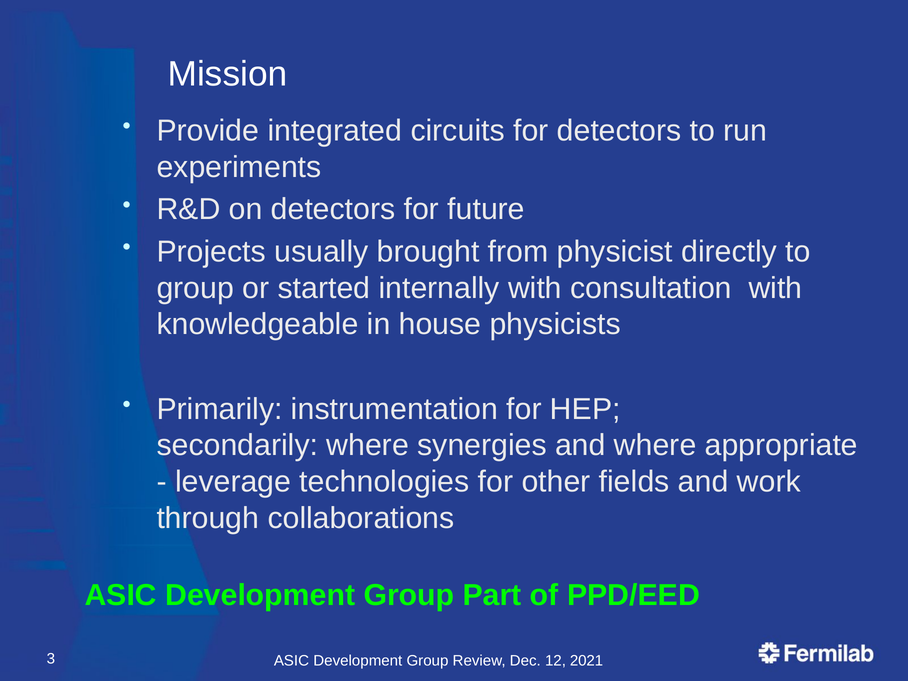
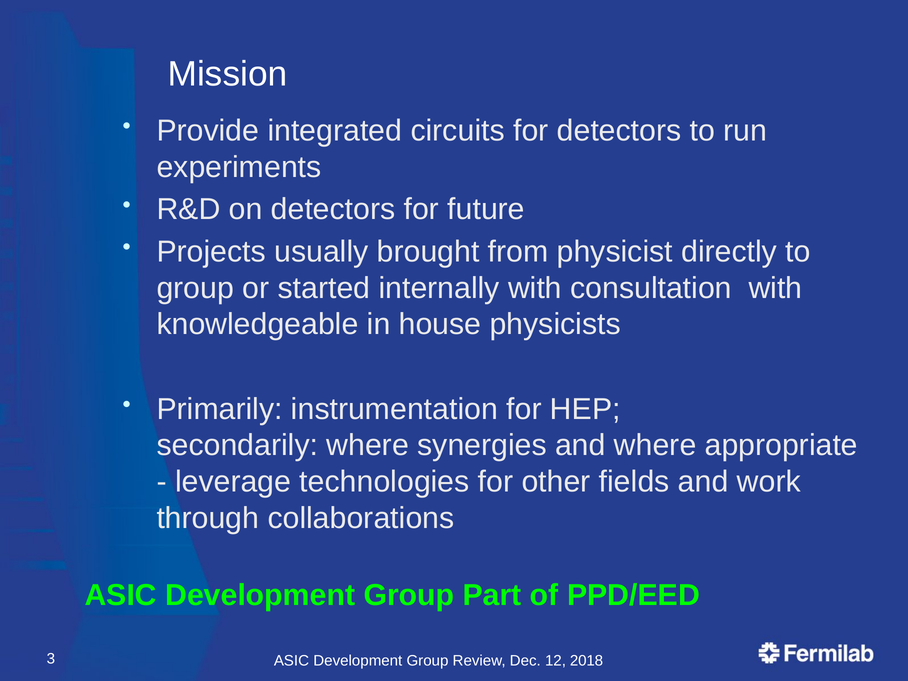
2021: 2021 -> 2018
